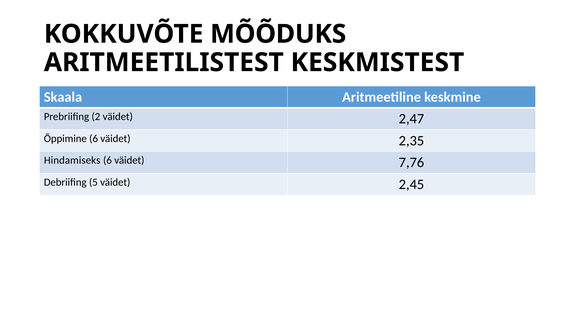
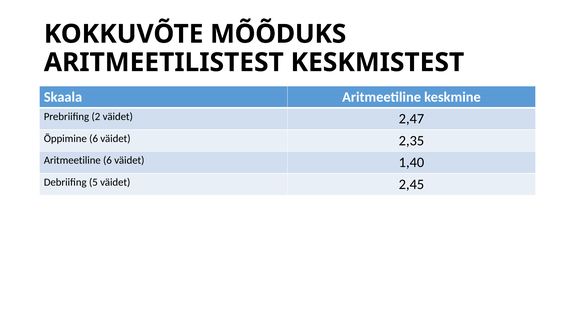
Hindamiseks at (72, 161): Hindamiseks -> Aritmeetiline
7,76: 7,76 -> 1,40
